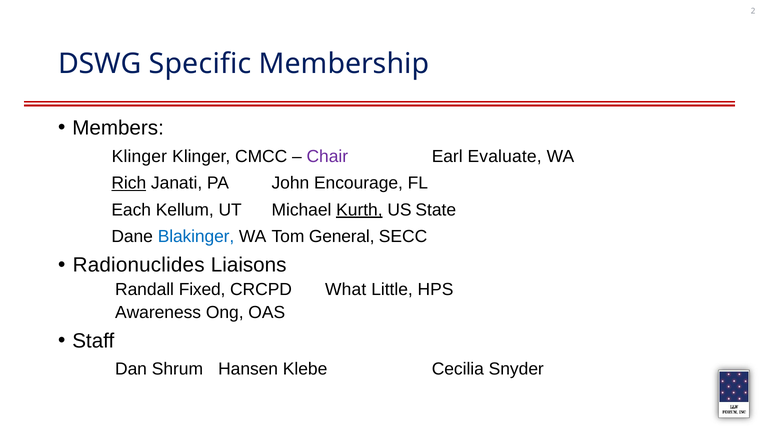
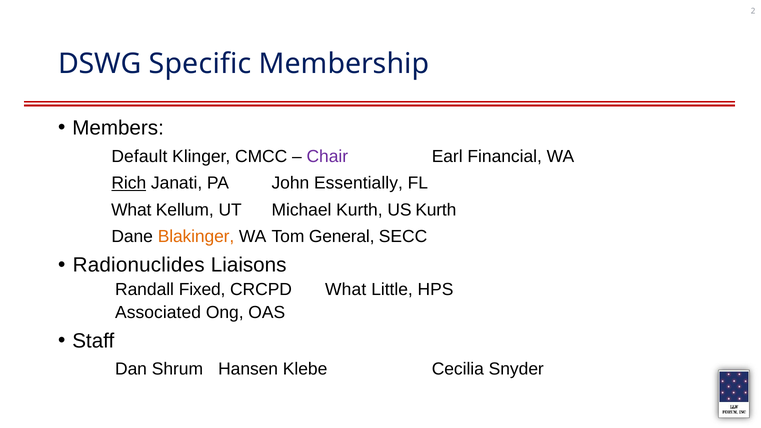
Klinger at (139, 156): Klinger -> Default
Evaluate: Evaluate -> Financial
Encourage: Encourage -> Essentially
Each at (131, 210): Each -> What
Kurth at (359, 210) underline: present -> none
US State: State -> Kurth
Blakinger colour: blue -> orange
Awareness: Awareness -> Associated
